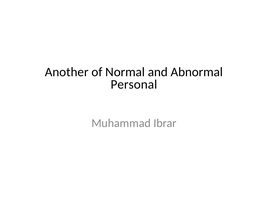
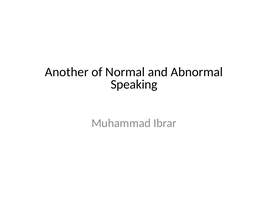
Personal: Personal -> Speaking
